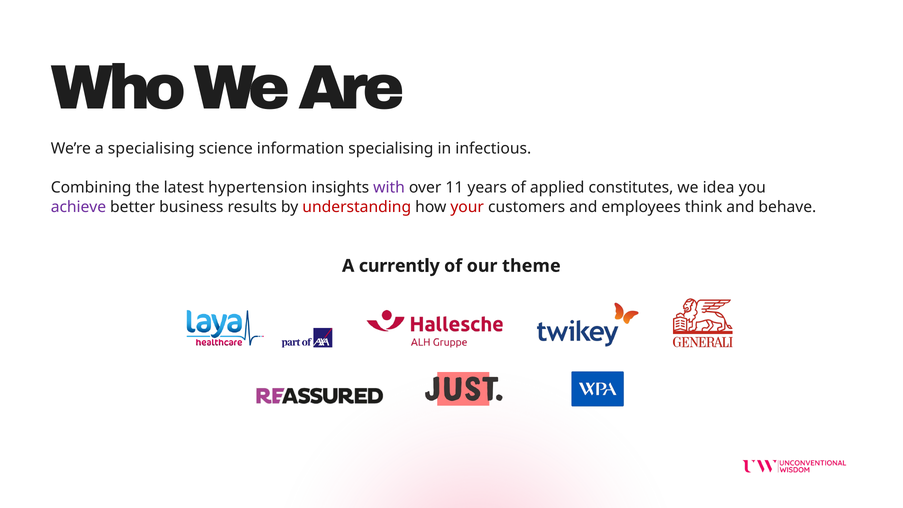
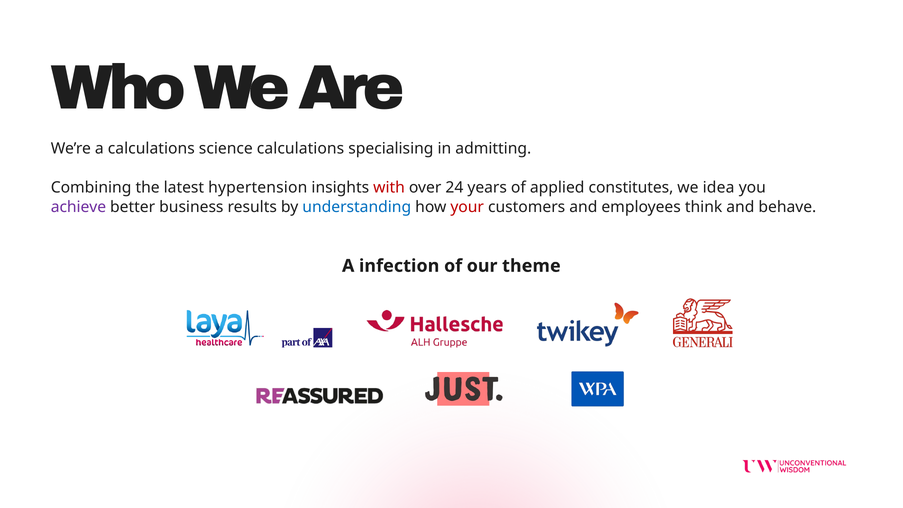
a specialising: specialising -> calculations
science information: information -> calculations
infectious: infectious -> admitting
with colour: purple -> red
11: 11 -> 24
understanding colour: red -> blue
currently: currently -> infection
